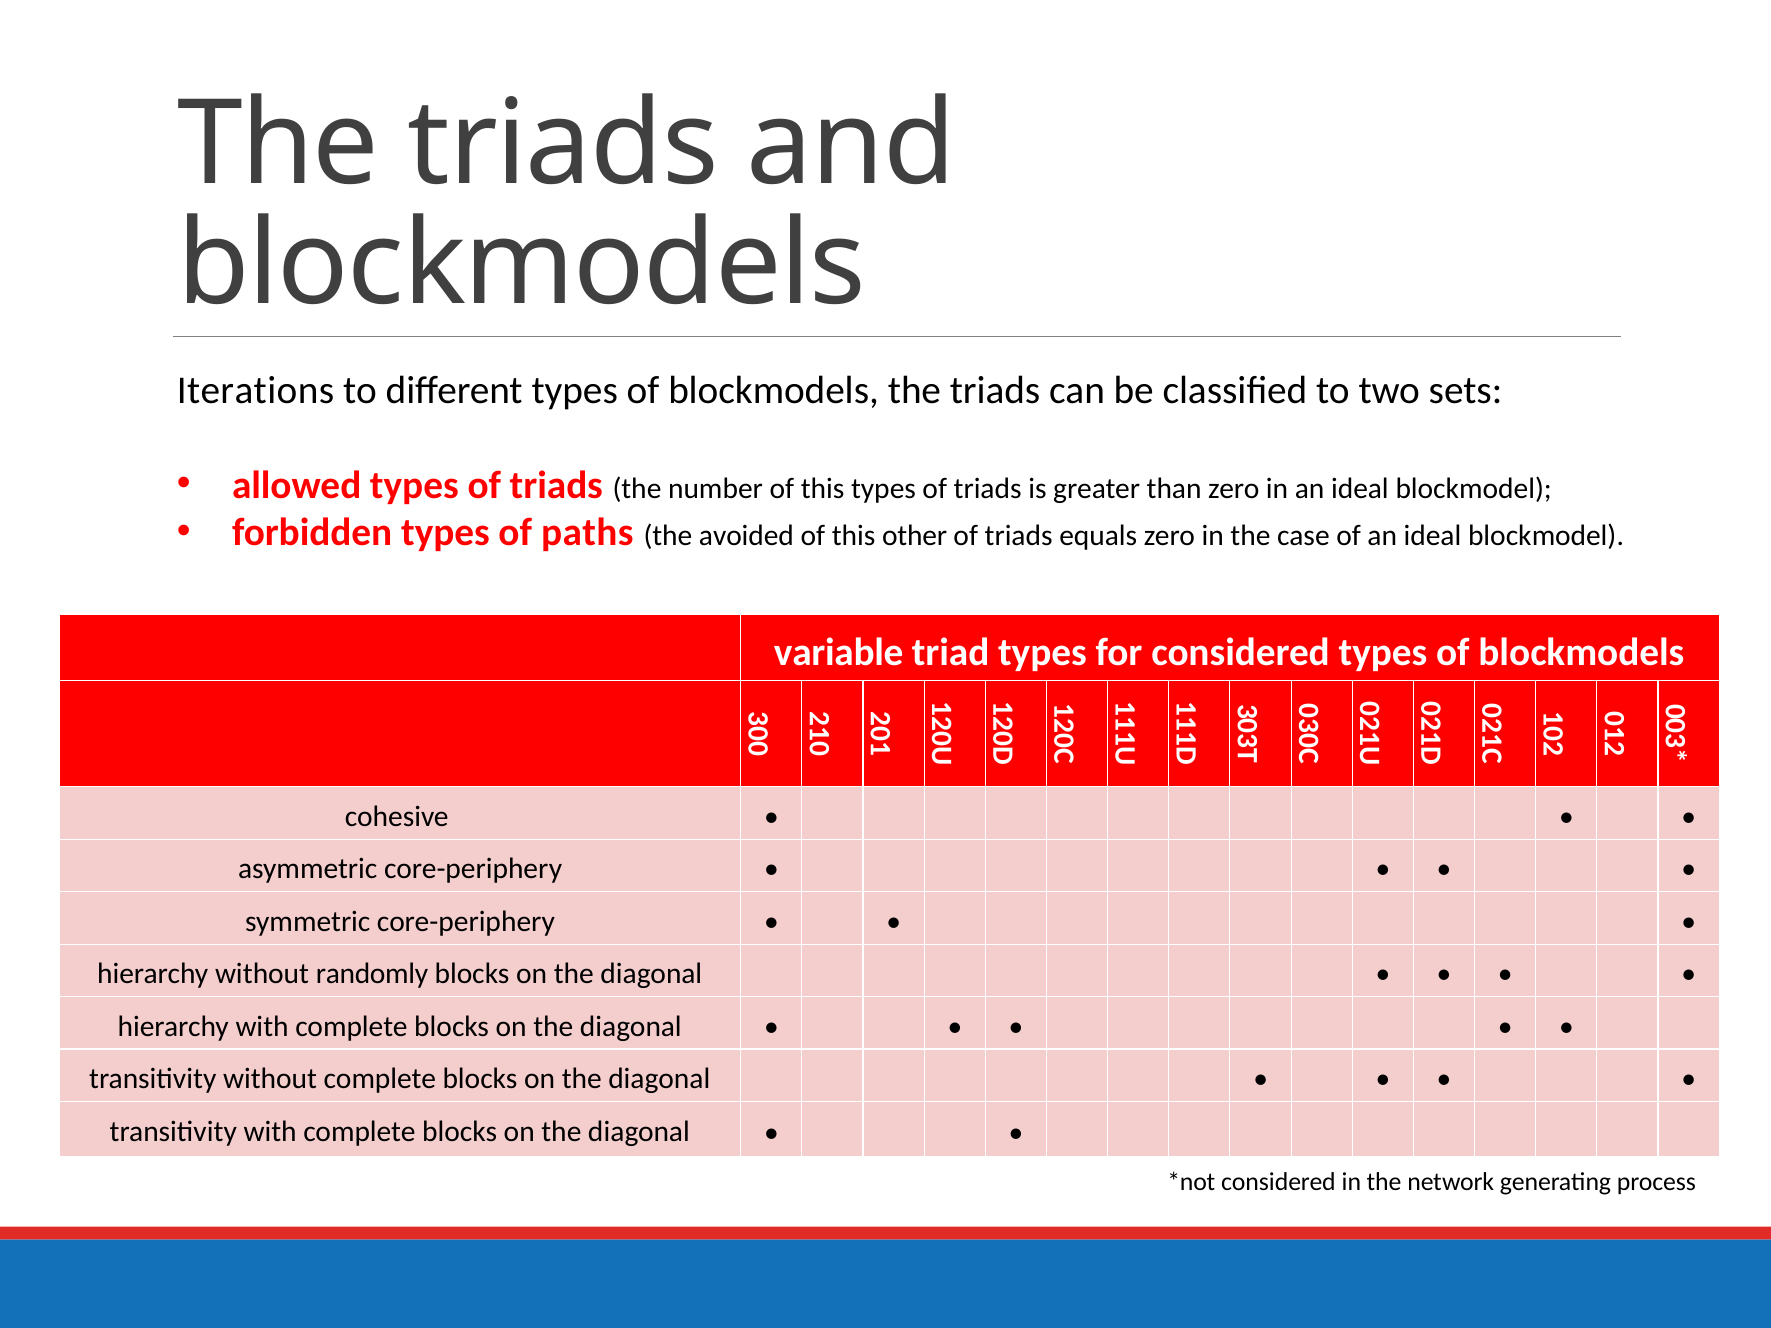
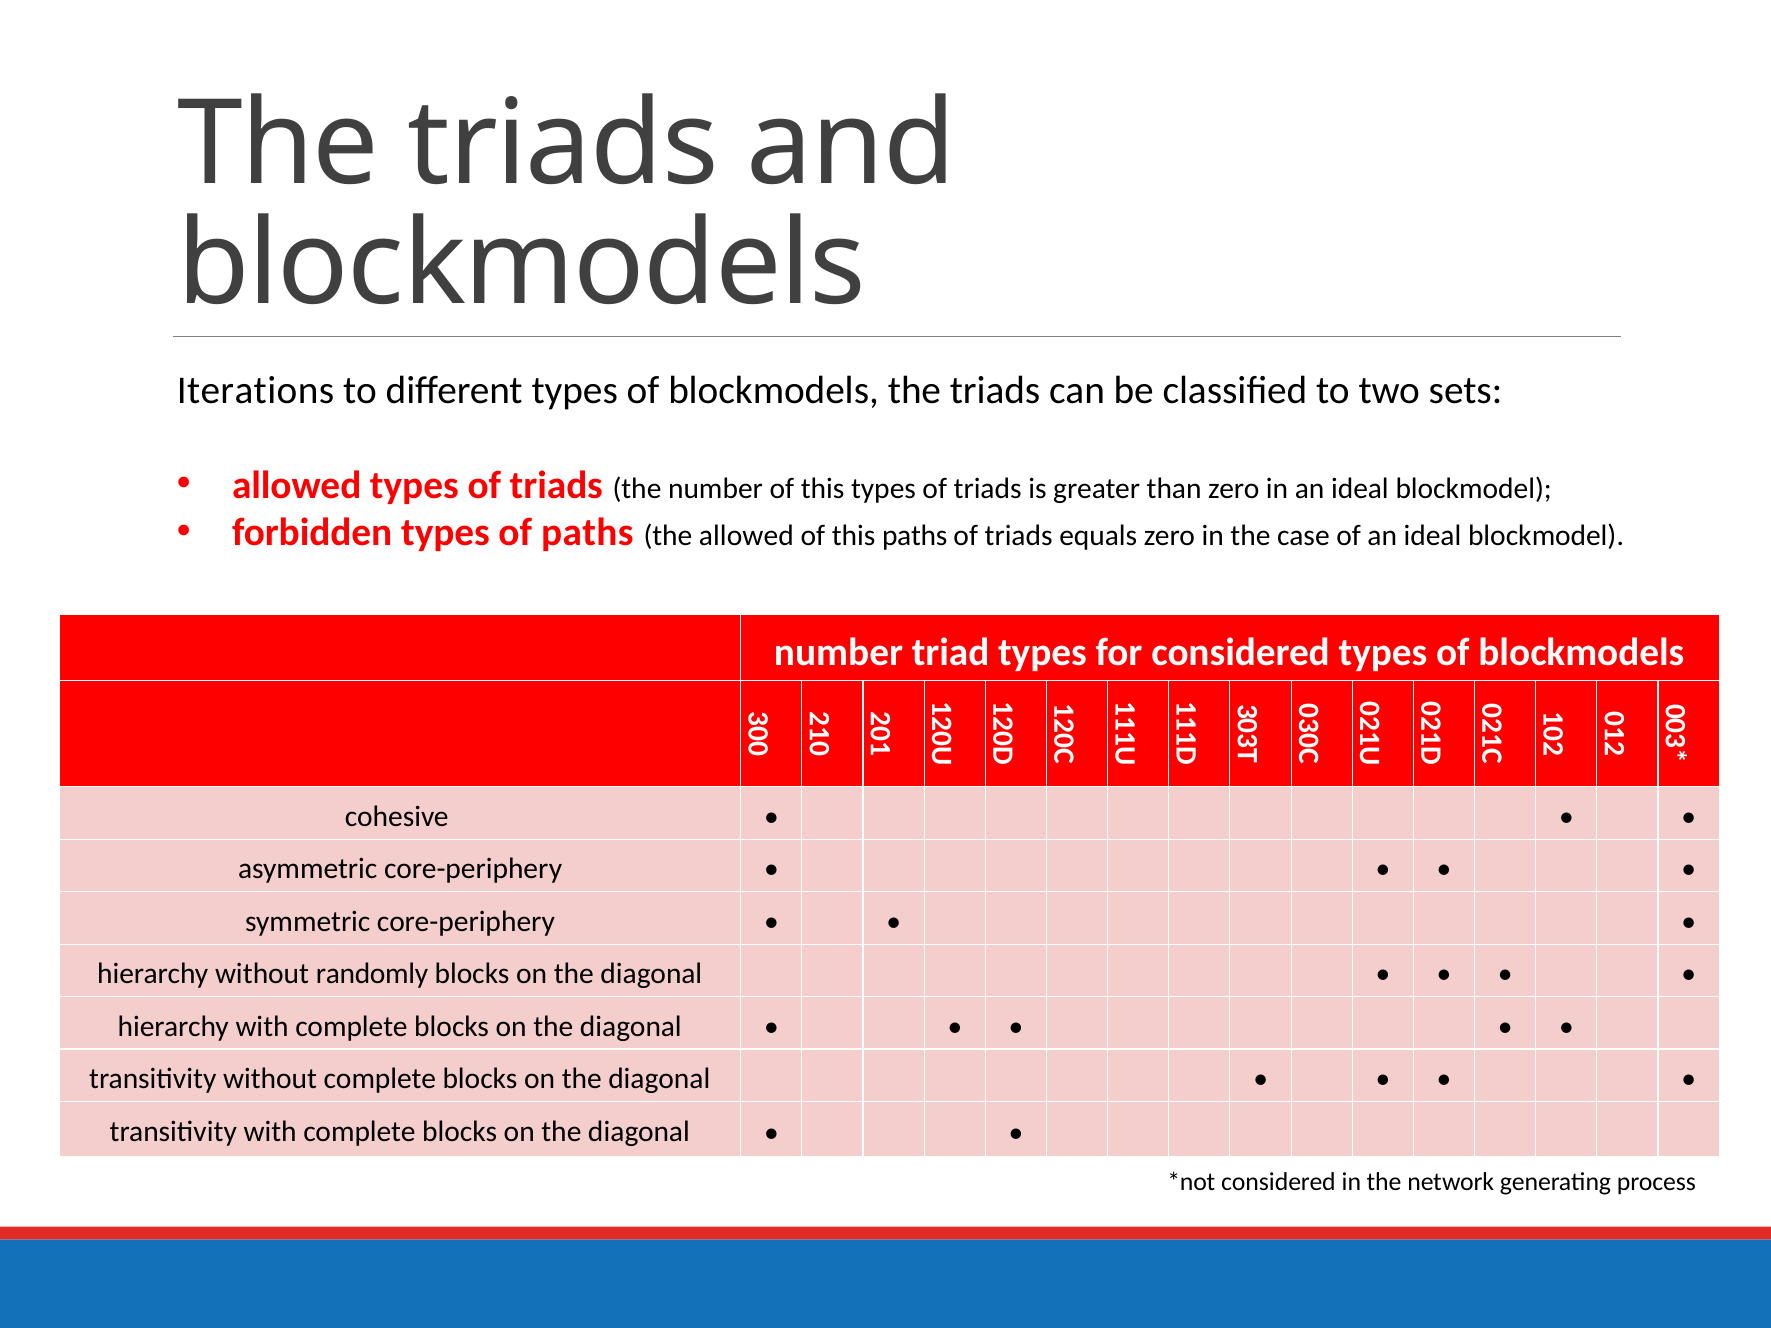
the avoided: avoided -> allowed
this other: other -> paths
variable at (839, 653): variable -> number
